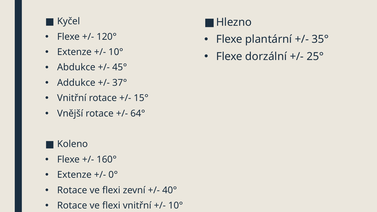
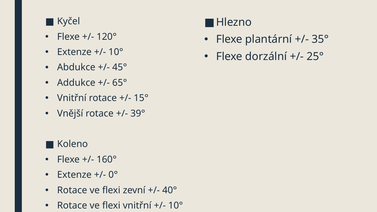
37°: 37° -> 65°
64°: 64° -> 39°
